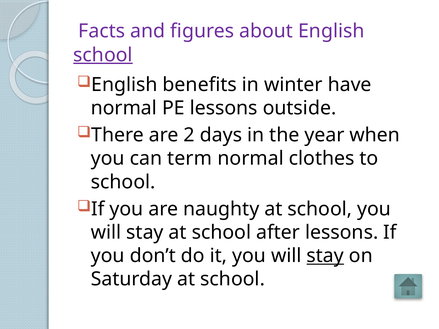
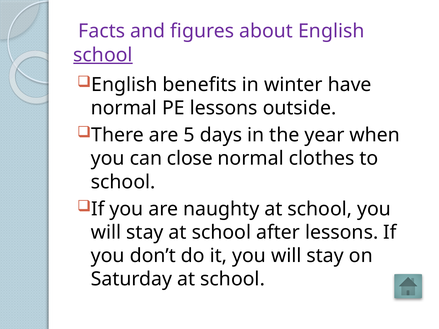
2: 2 -> 5
term: term -> close
stay at (325, 256) underline: present -> none
